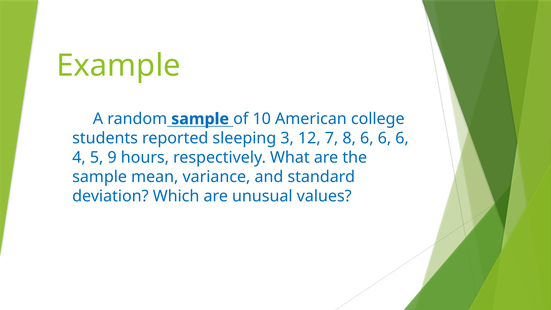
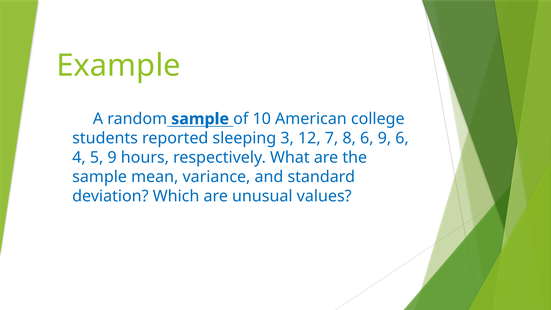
8 6 6: 6 -> 9
